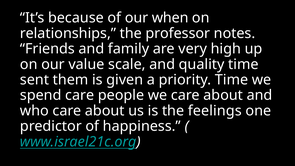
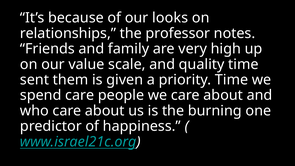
when: when -> looks
feelings: feelings -> burning
